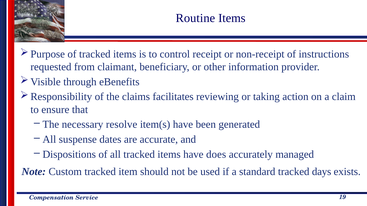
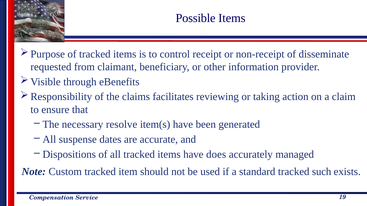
Routine: Routine -> Possible
instructions: instructions -> disseminate
days: days -> such
